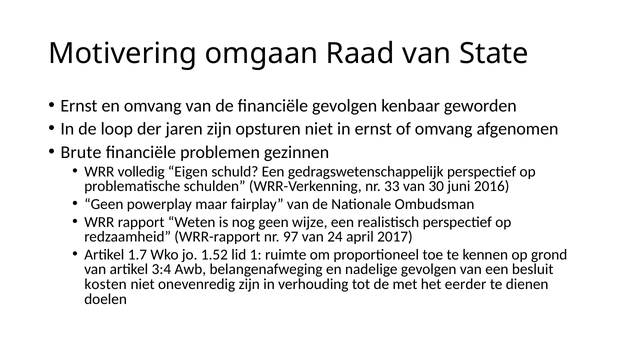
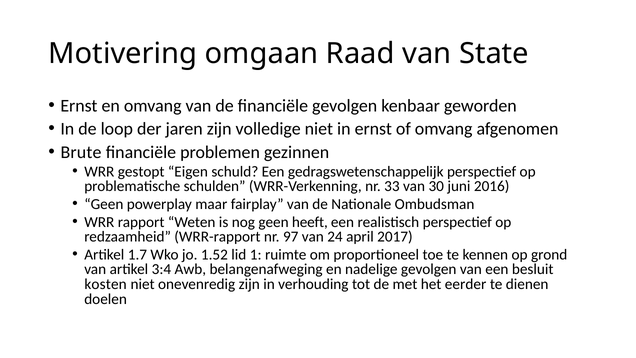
opsturen: opsturen -> volledige
volledig: volledig -> gestopt
wijze: wijze -> heeft
